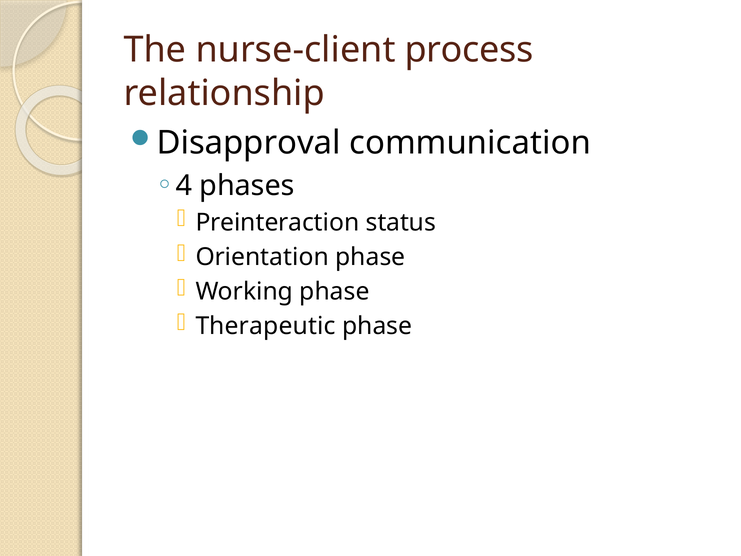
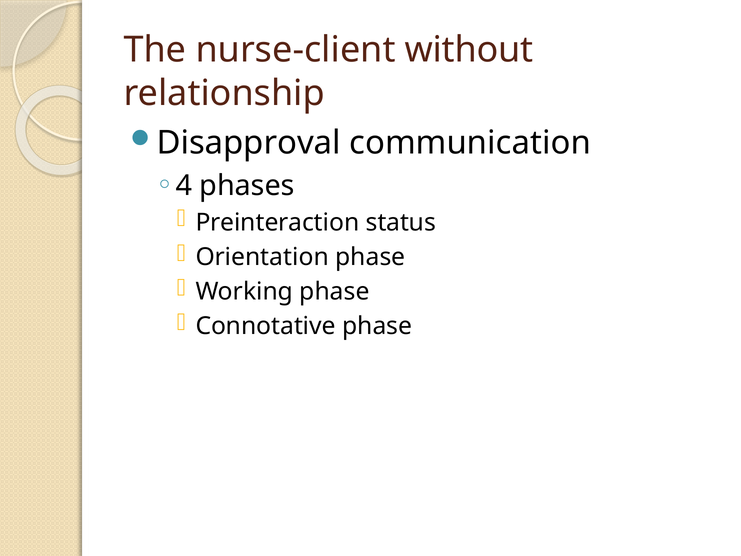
process: process -> without
Therapeutic: Therapeutic -> Connotative
